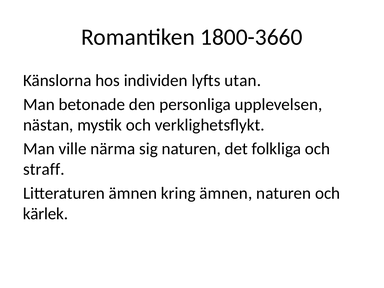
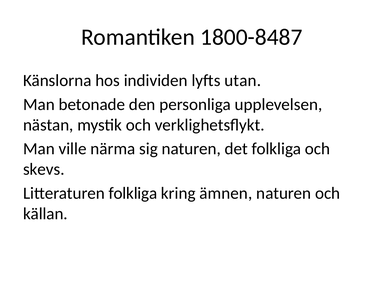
1800-3660: 1800-3660 -> 1800-8487
straff: straff -> skevs
Litteraturen ämnen: ämnen -> folkliga
kärlek: kärlek -> källan
